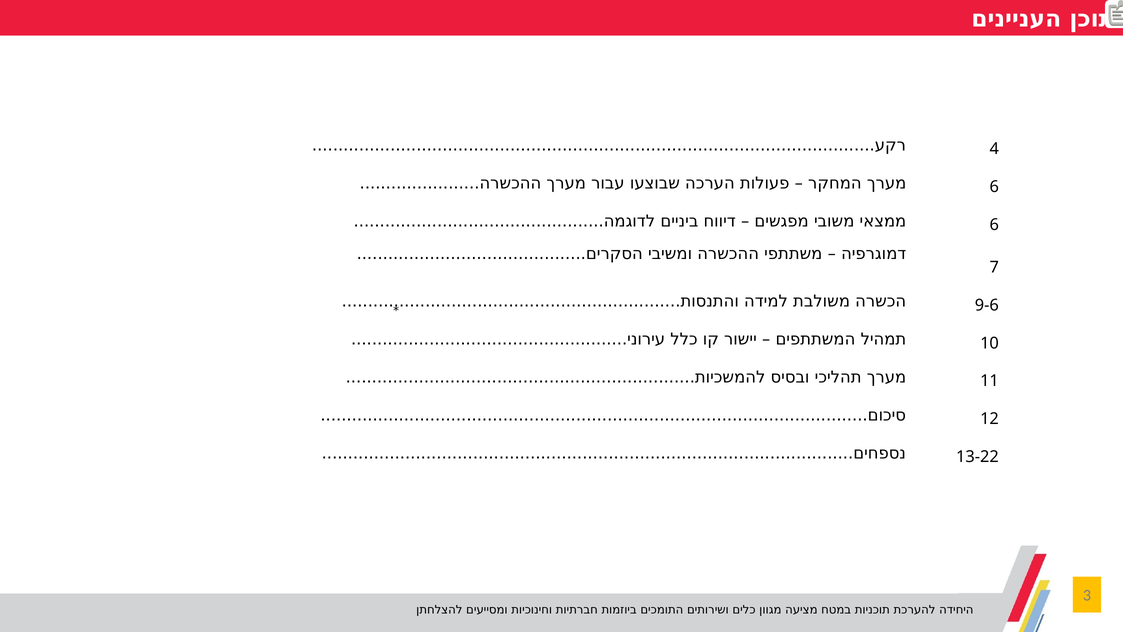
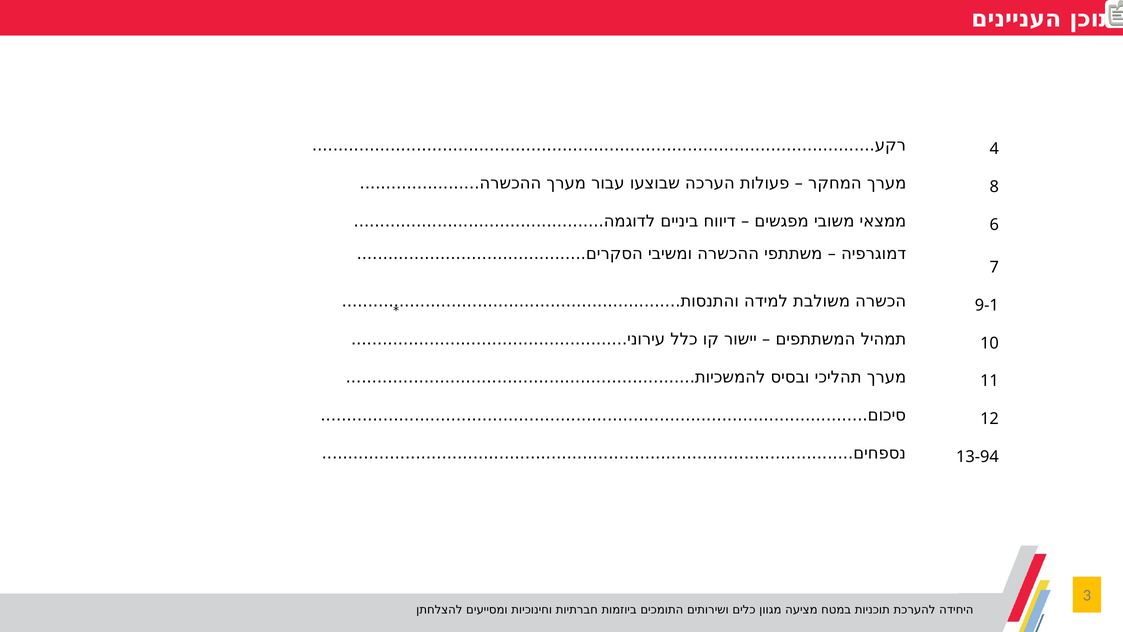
6 at (994, 187): 6 -> 8
9-6: 9-6 -> 9-1
13-22: 13-22 -> 13-94
